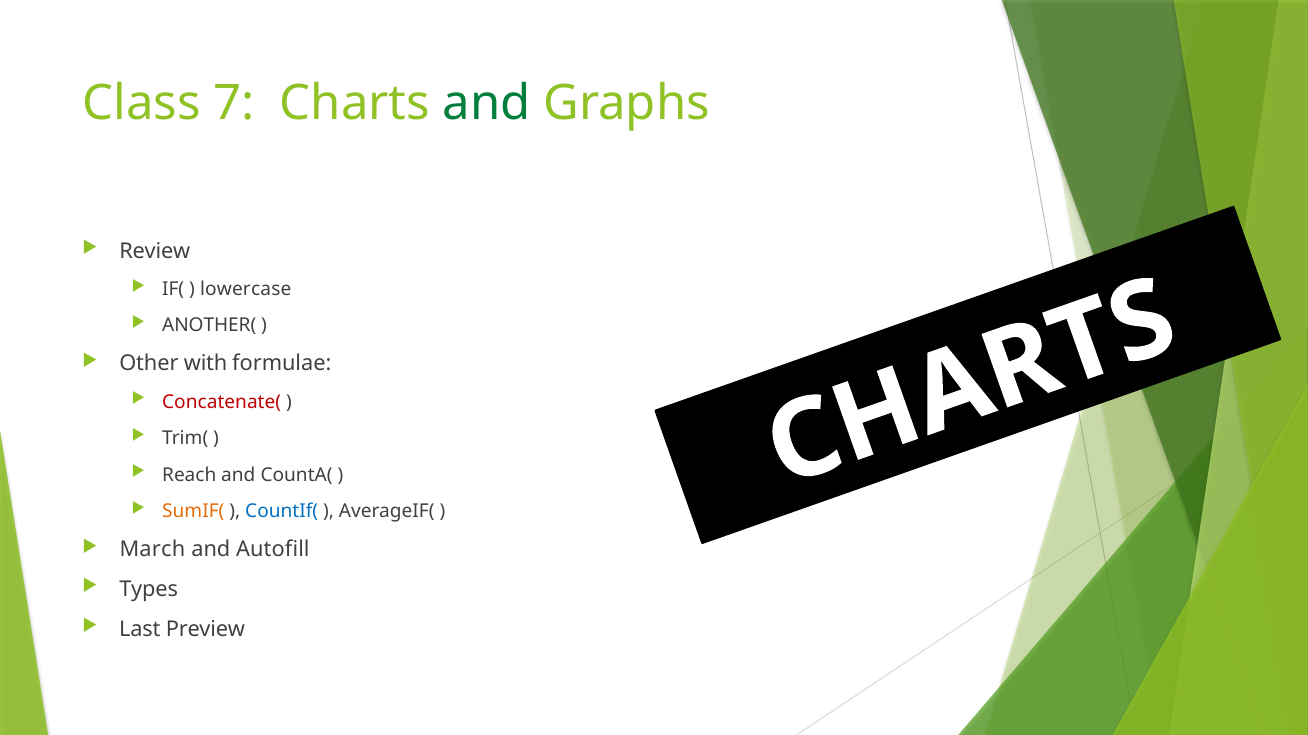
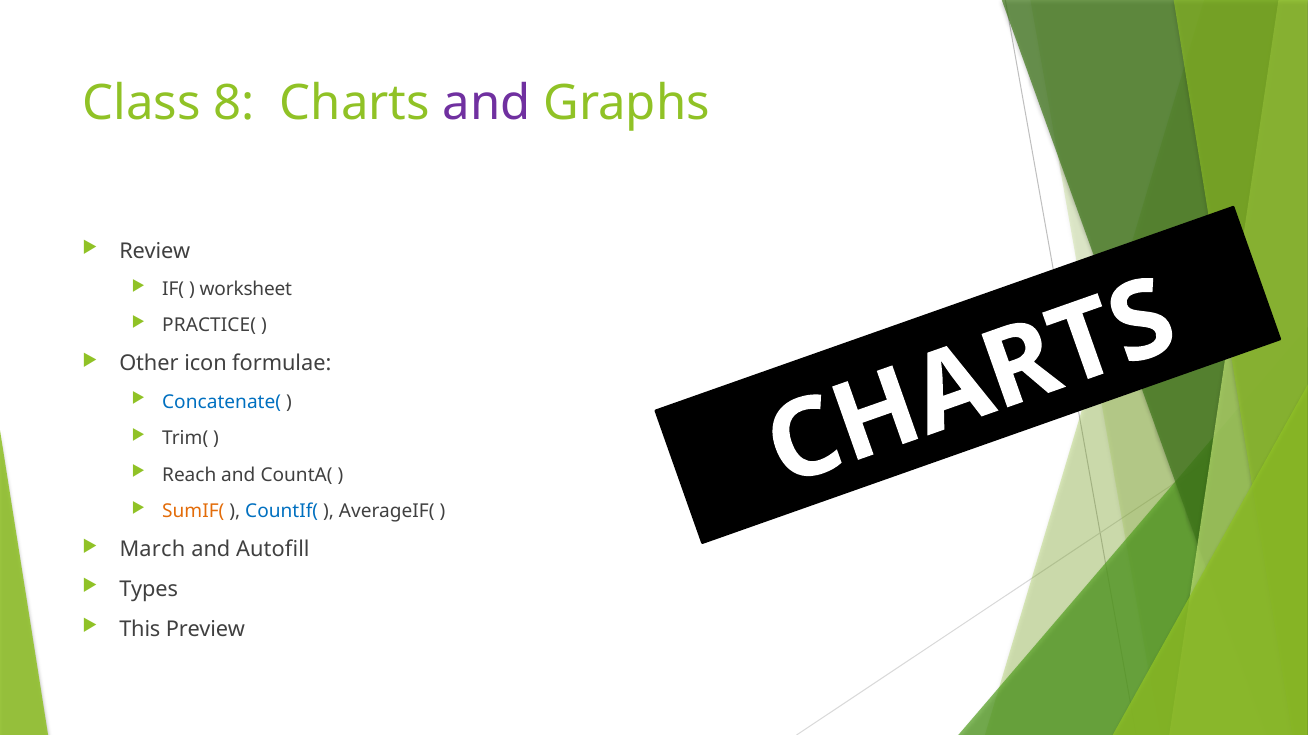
7: 7 -> 8
and at (487, 103) colour: green -> purple
lowercase: lowercase -> worksheet
ANOTHER(: ANOTHER( -> PRACTICE(
with: with -> icon
Concatenate( colour: red -> blue
Last: Last -> This
